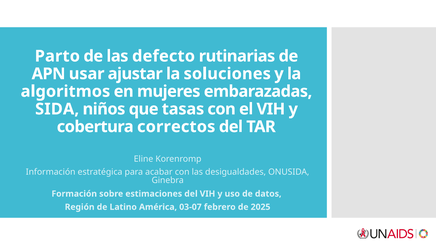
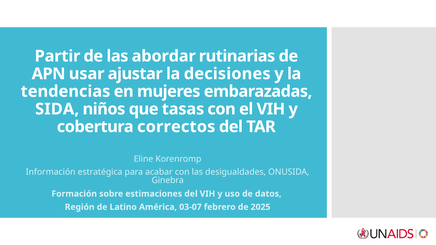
Parto: Parto -> Partir
defecto: defecto -> abordar
soluciones: soluciones -> decisiones
algoritmos: algoritmos -> tendencias
